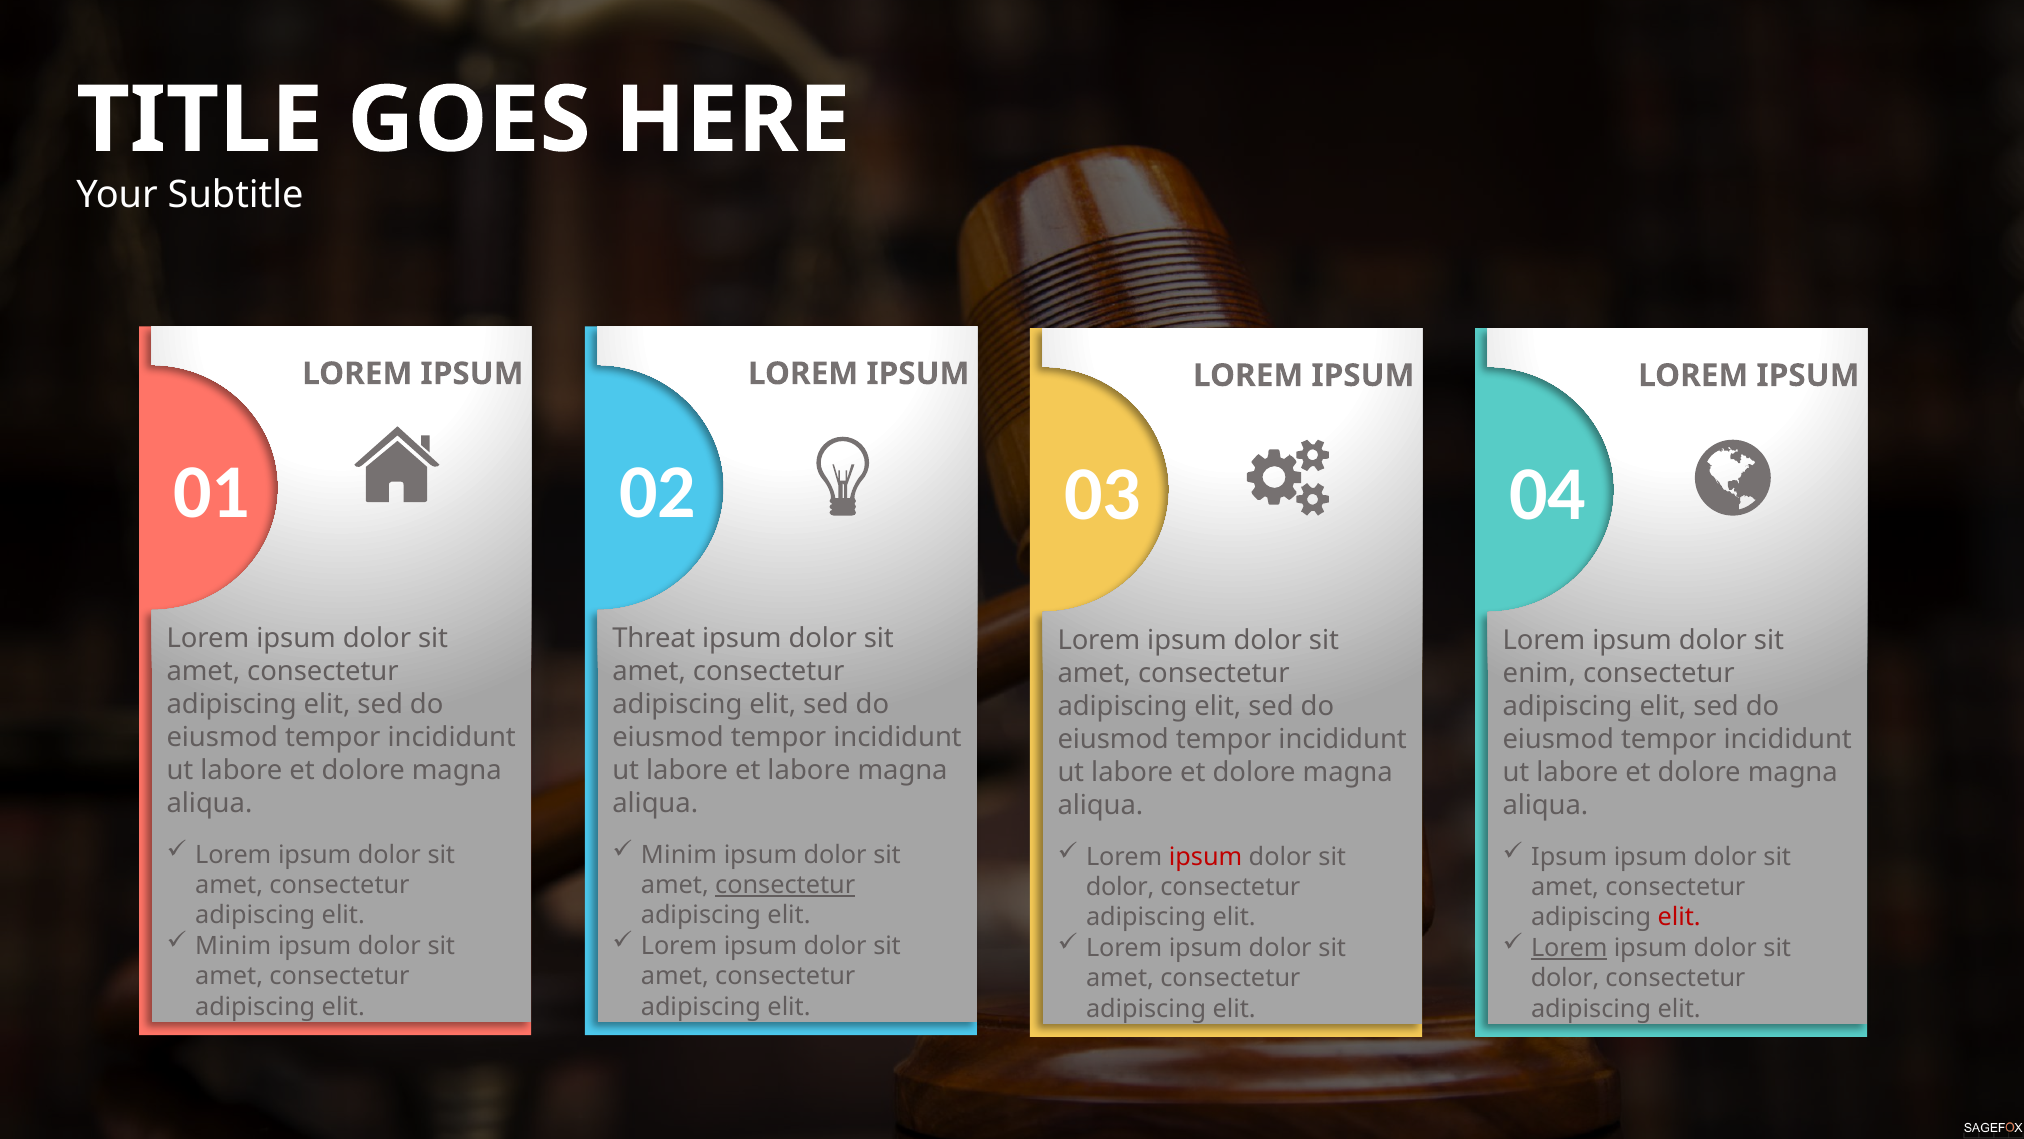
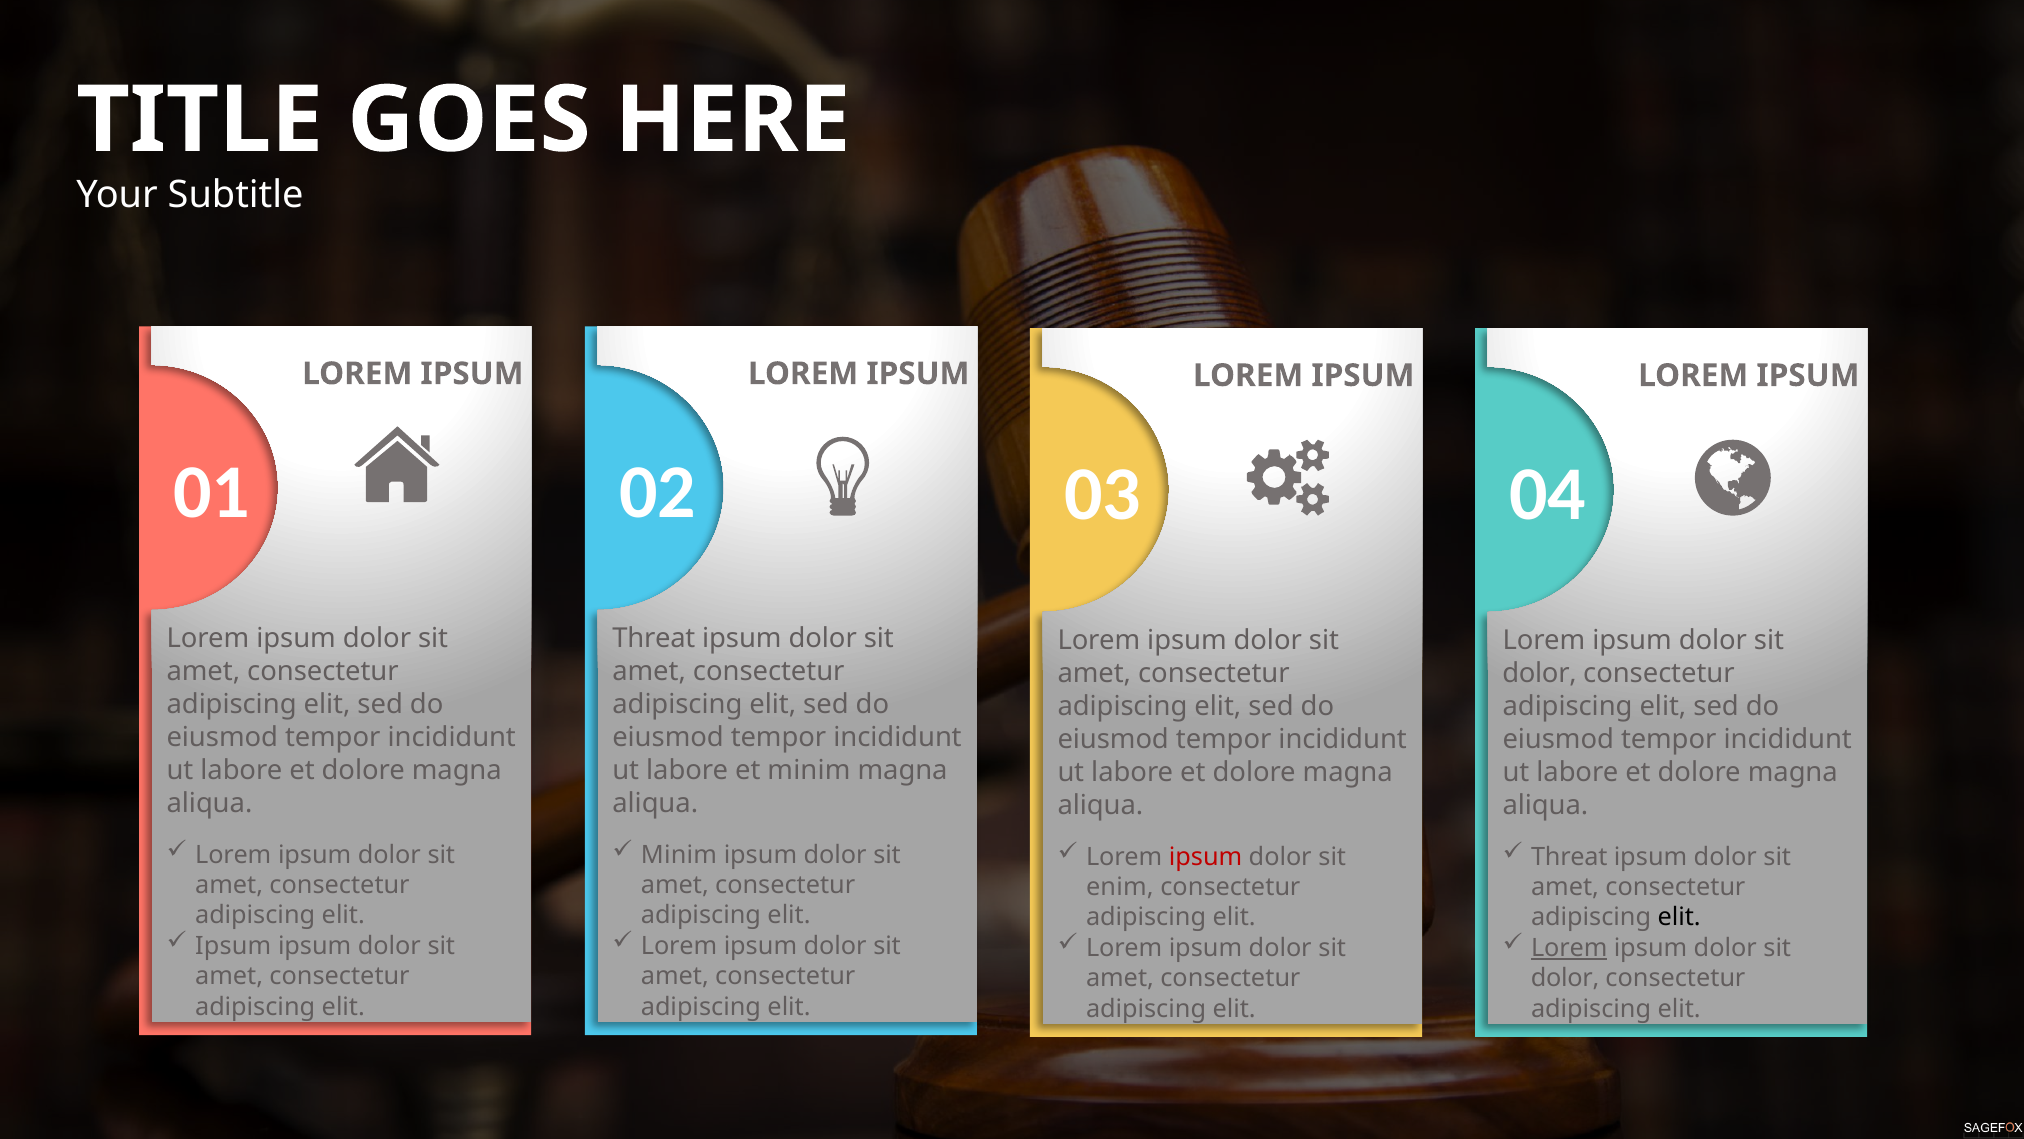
enim at (1539, 673): enim -> dolor
et labore: labore -> minim
Ipsum at (1569, 856): Ipsum -> Threat
consectetur at (785, 885) underline: present -> none
dolor at (1120, 887): dolor -> enim
elit at (1679, 917) colour: red -> black
Minim at (233, 946): Minim -> Ipsum
